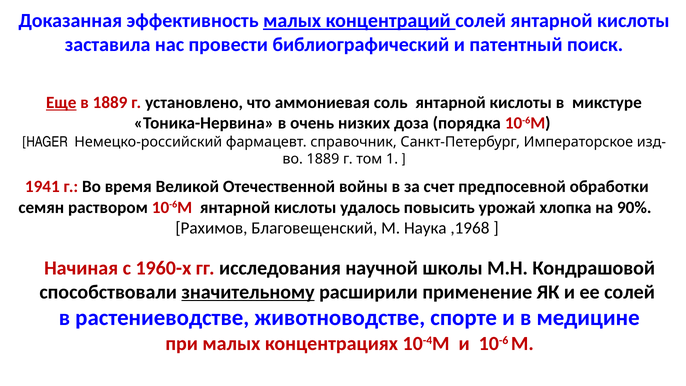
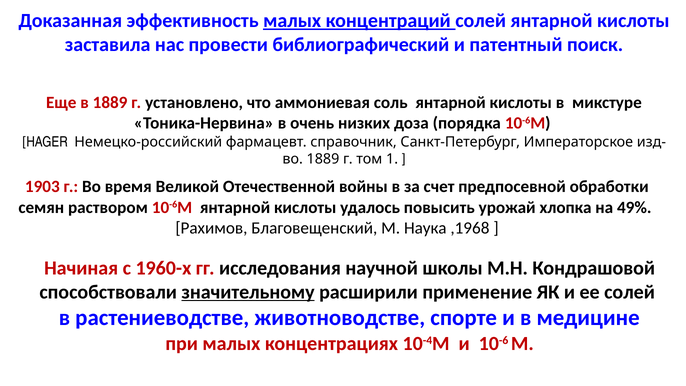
Еще underline: present -> none
1941: 1941 -> 1903
90%: 90% -> 49%
